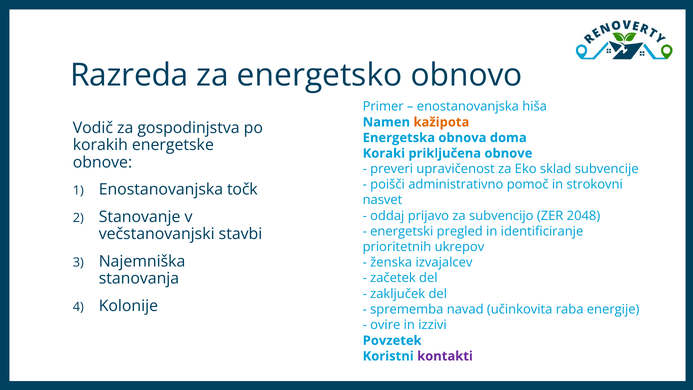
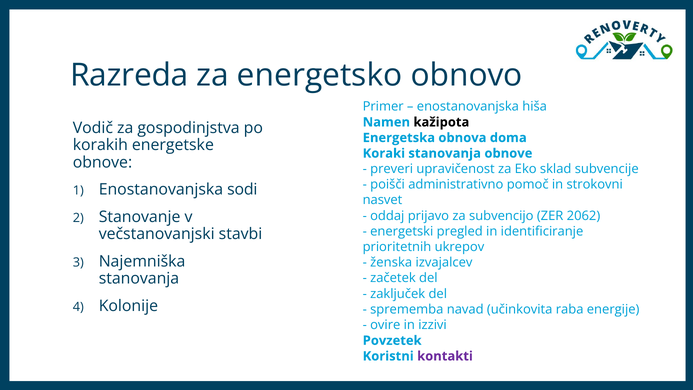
kažipota colour: orange -> black
Koraki priključena: priključena -> stanovanja
točk: točk -> sodi
2048: 2048 -> 2062
